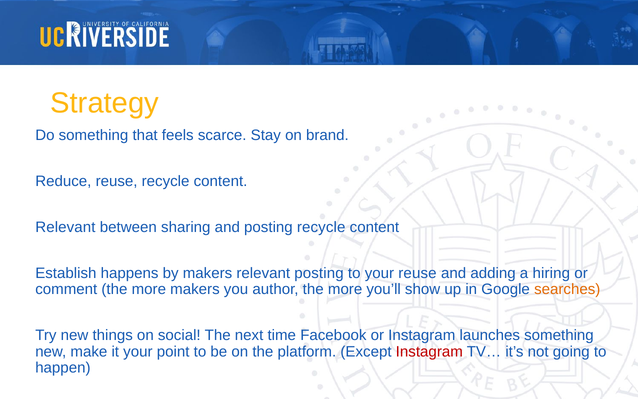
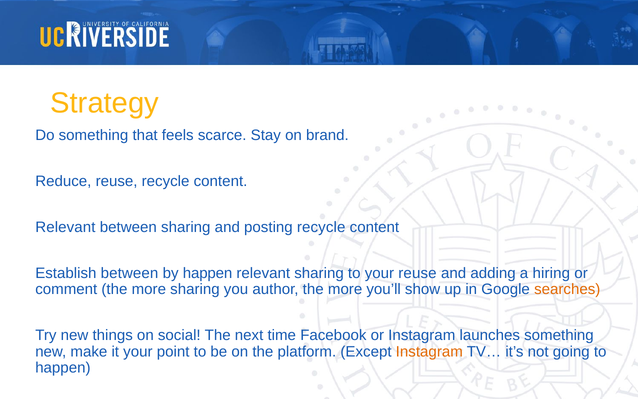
Establish happens: happens -> between
by makers: makers -> happen
relevant posting: posting -> sharing
more makers: makers -> sharing
Instagram at (429, 351) colour: red -> orange
